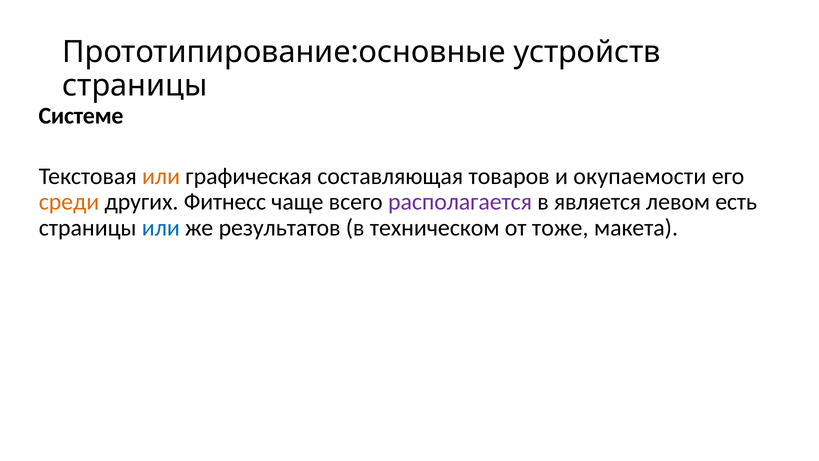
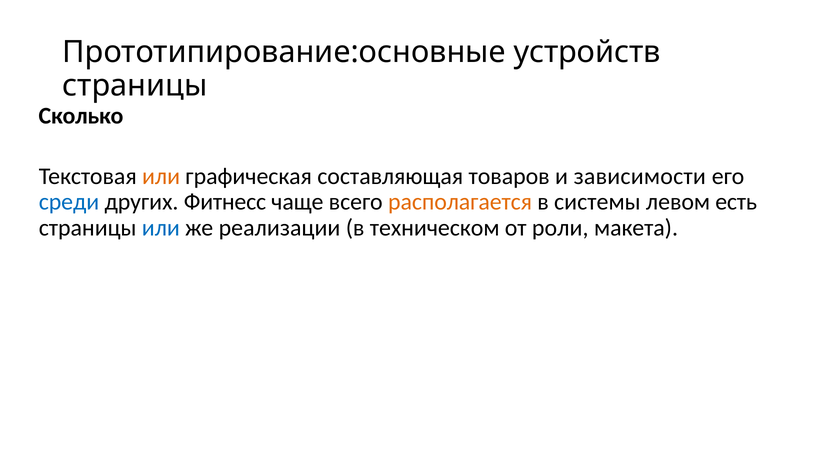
Системе: Системе -> Сколько
окупаемости: окупаемости -> зависимости
среди colour: orange -> blue
располагается colour: purple -> orange
является: является -> системы
результатов: результатов -> реализации
тоже: тоже -> роли
